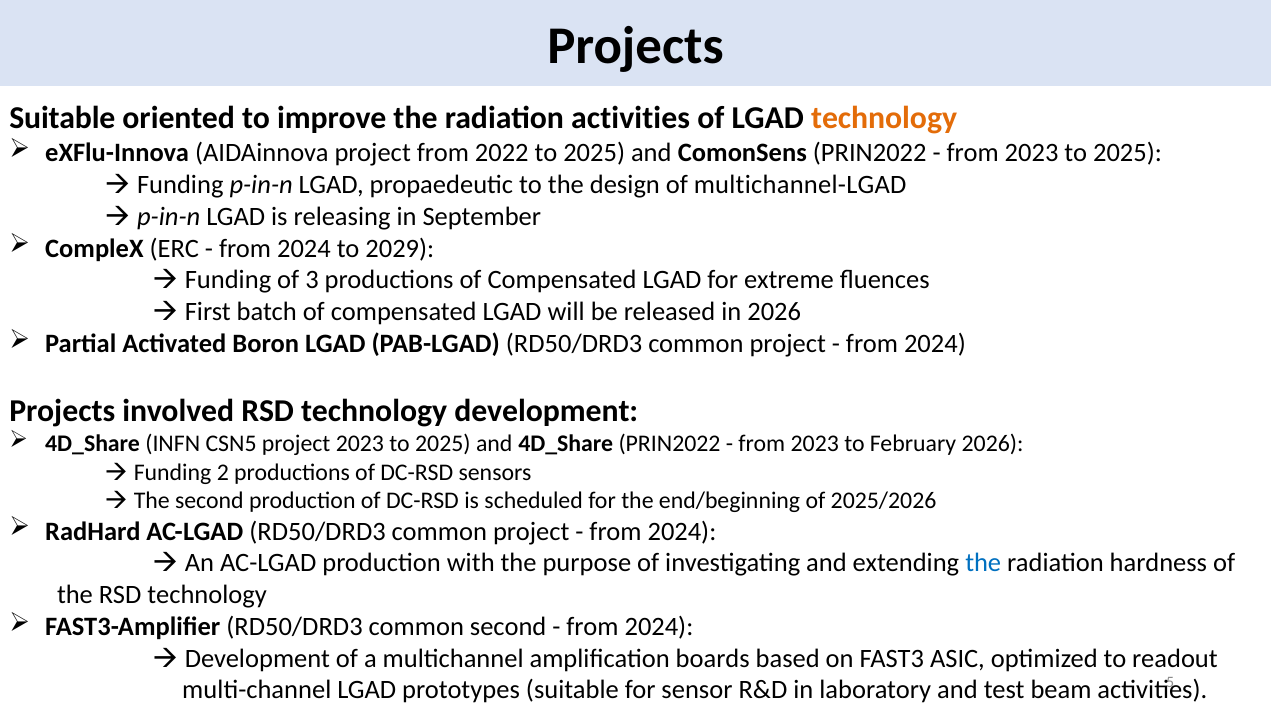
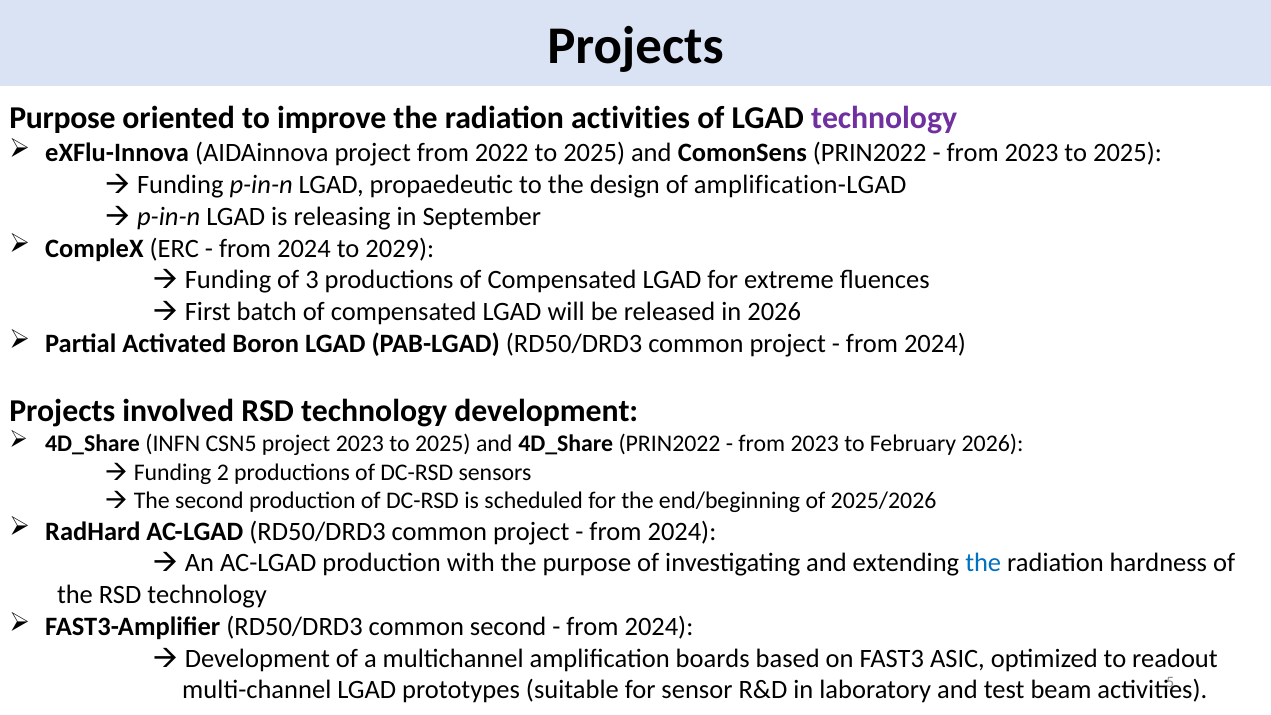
Suitable at (62, 118): Suitable -> Purpose
technology at (884, 118) colour: orange -> purple
multichannel-LGAD: multichannel-LGAD -> amplification-LGAD
